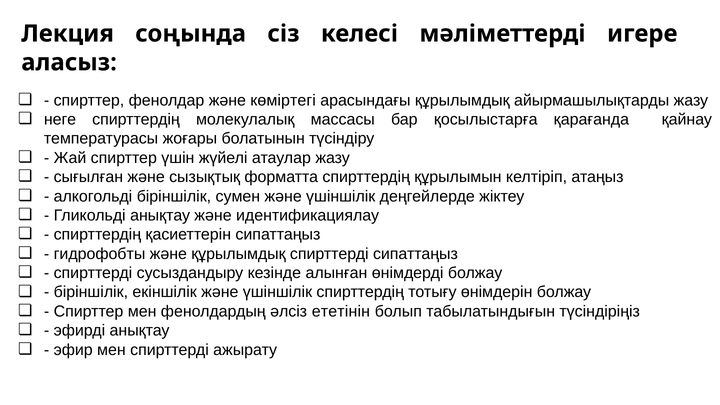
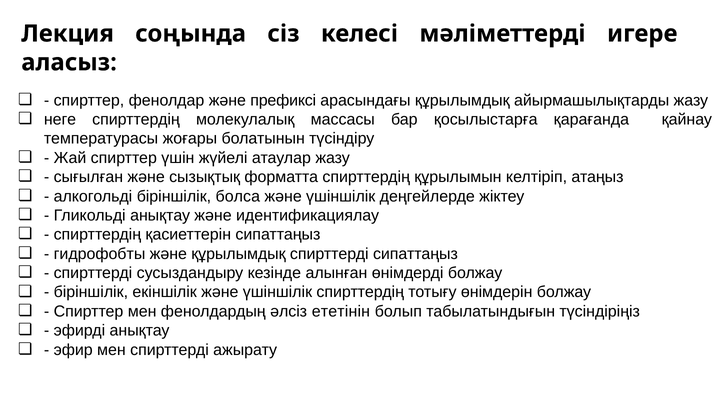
көміртегі: көміртегі -> префиксі
сумен: сумен -> болса
